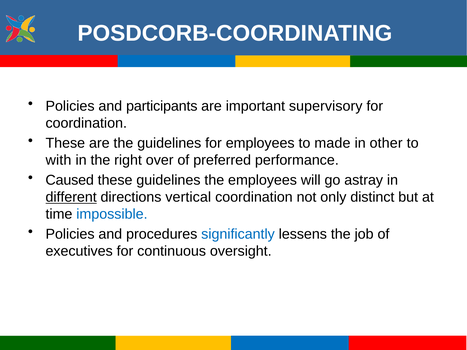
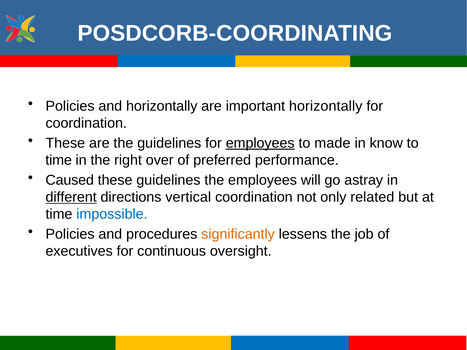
and participants: participants -> horizontally
important supervisory: supervisory -> horizontally
employees at (260, 143) underline: none -> present
other: other -> know
with at (59, 160): with -> time
distinct: distinct -> related
significantly colour: blue -> orange
